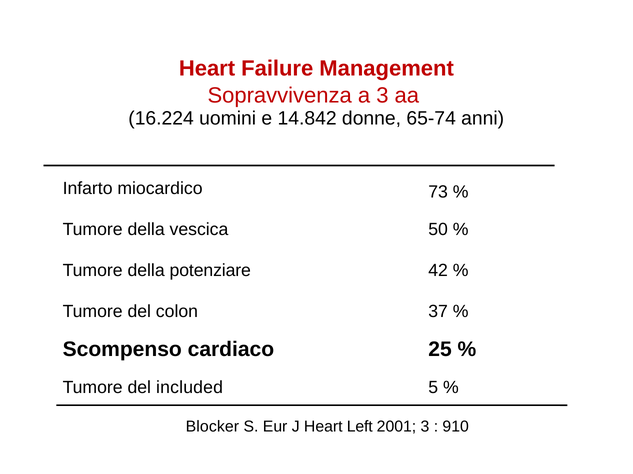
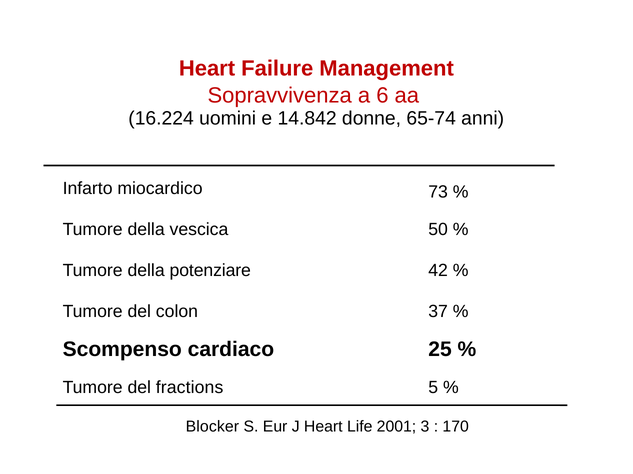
a 3: 3 -> 6
included: included -> fractions
Left: Left -> Life
910: 910 -> 170
